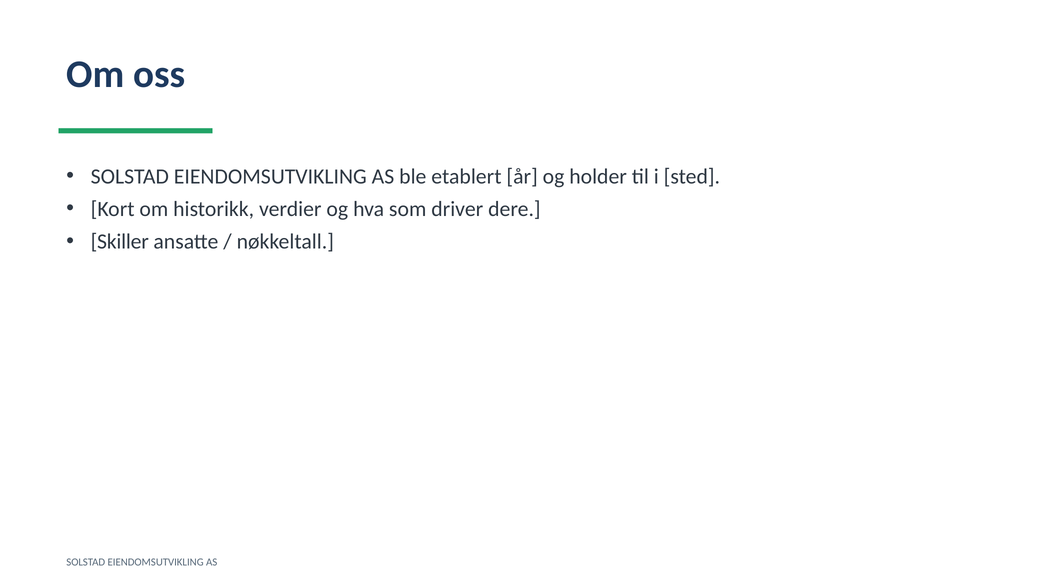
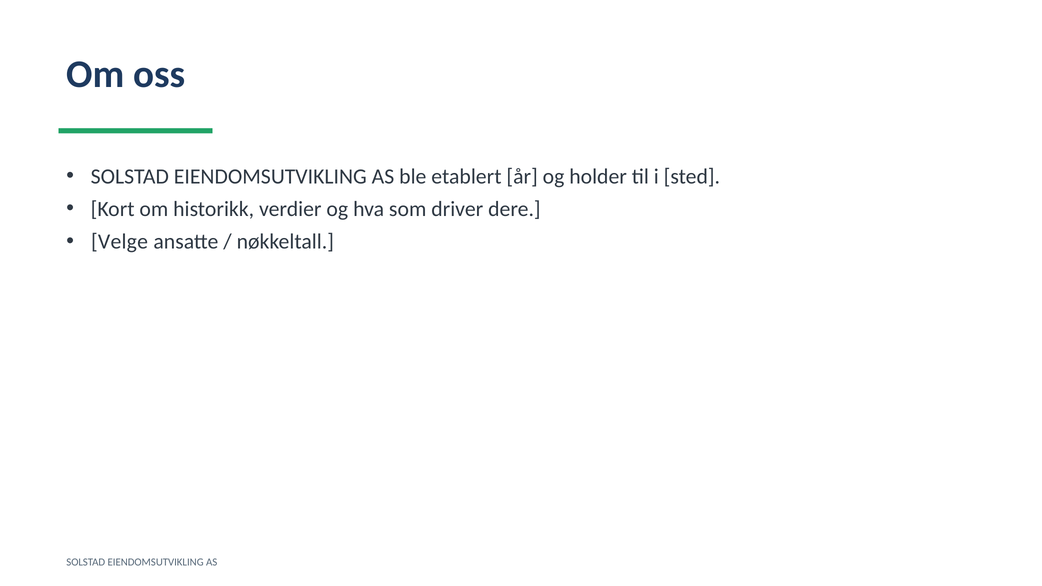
Skiller: Skiller -> Velge
